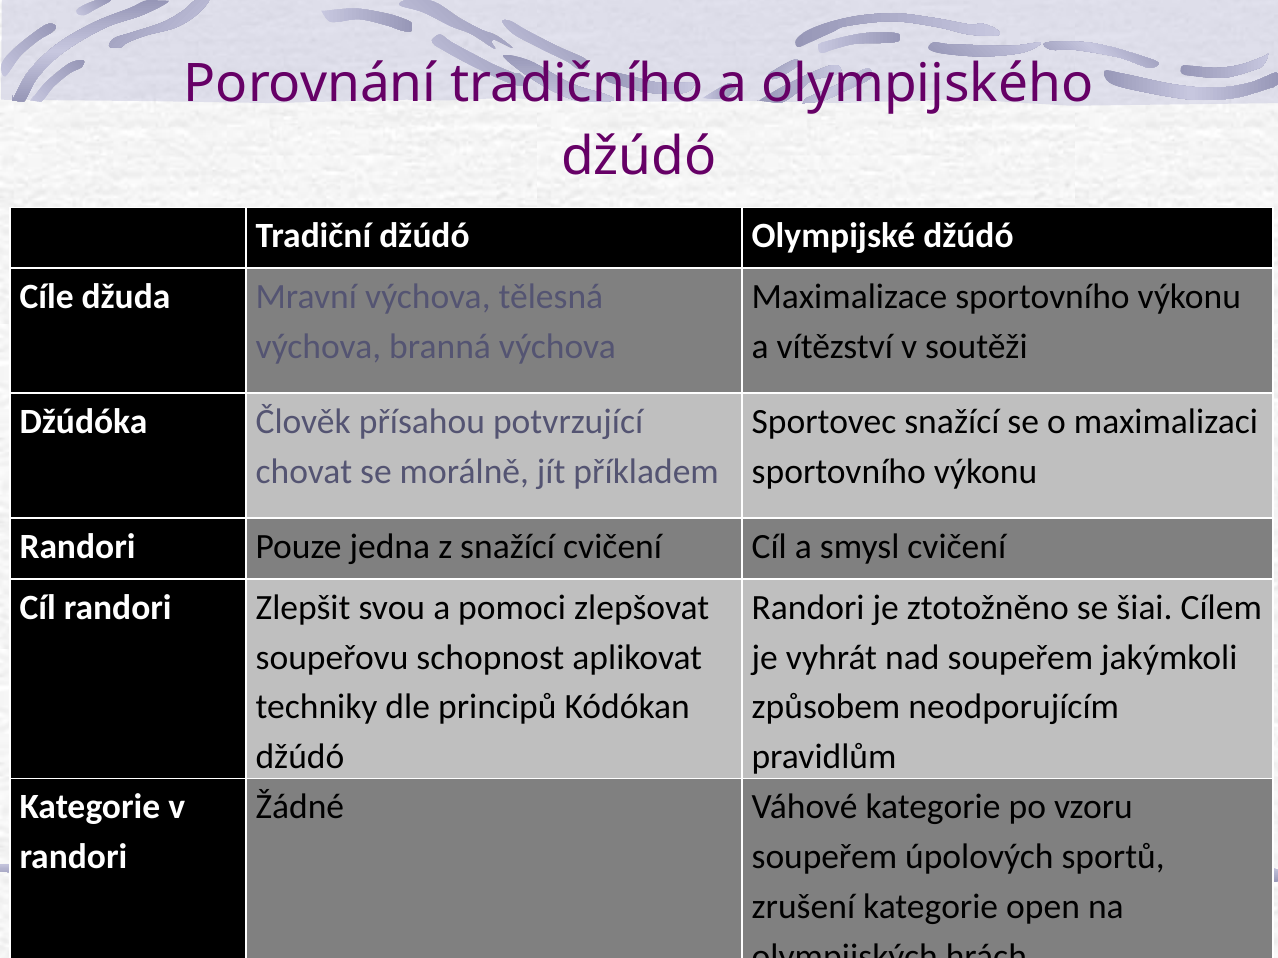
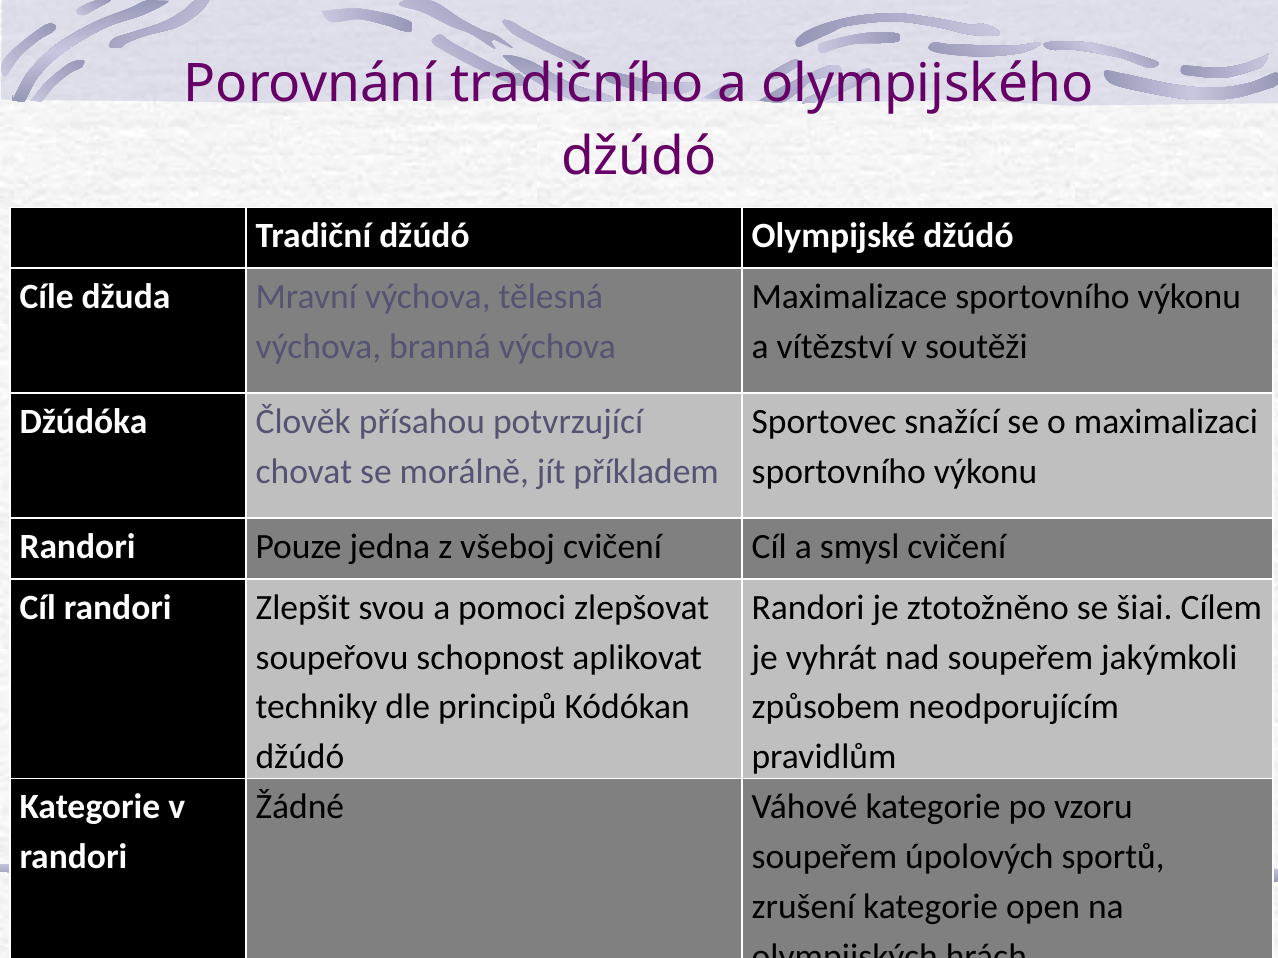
z snažící: snažící -> všeboj
